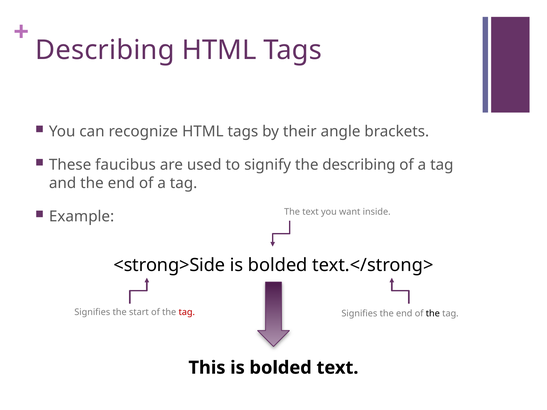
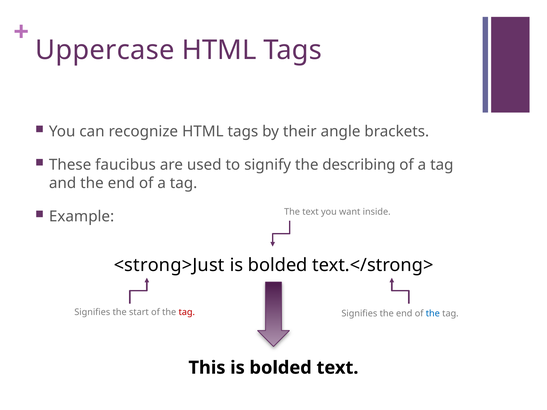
Describing at (105, 50): Describing -> Uppercase
<strong>Side: <strong>Side -> <strong>Just
the at (433, 314) colour: black -> blue
